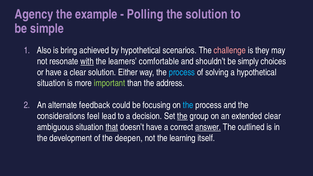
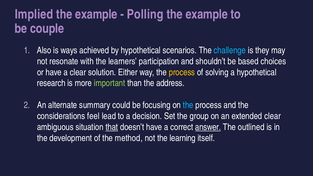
Agency: Agency -> Implied
solution at (207, 14): solution -> example
simple: simple -> couple
bring: bring -> ways
challenge colour: pink -> light blue
with underline: present -> none
comfortable: comfortable -> participation
simply: simply -> based
process at (182, 72) colour: light blue -> yellow
situation at (51, 83): situation -> research
feedback: feedback -> summary
the at (182, 116) underline: present -> none
deepen: deepen -> method
